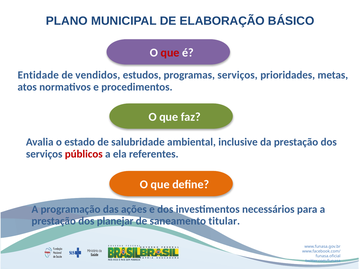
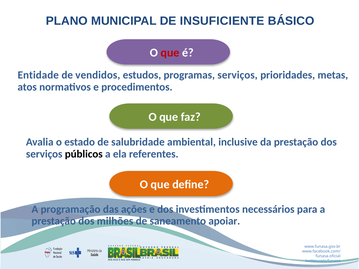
ELABORAÇÃO: ELABORAÇÃO -> INSUFICIENTE
públicos colour: red -> black
planejar: planejar -> milhões
titular: titular -> apoiar
